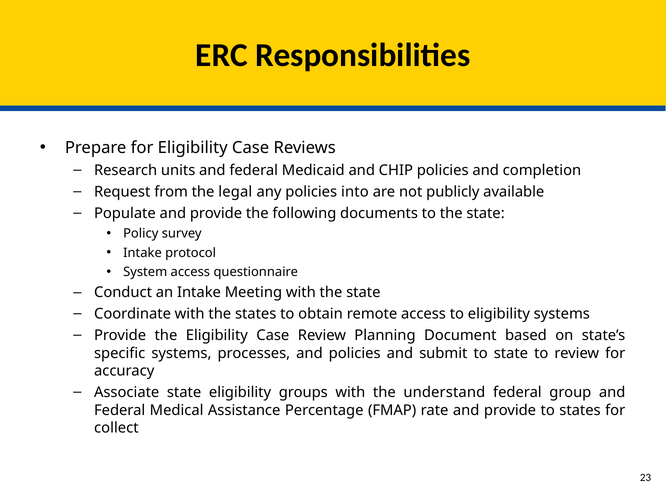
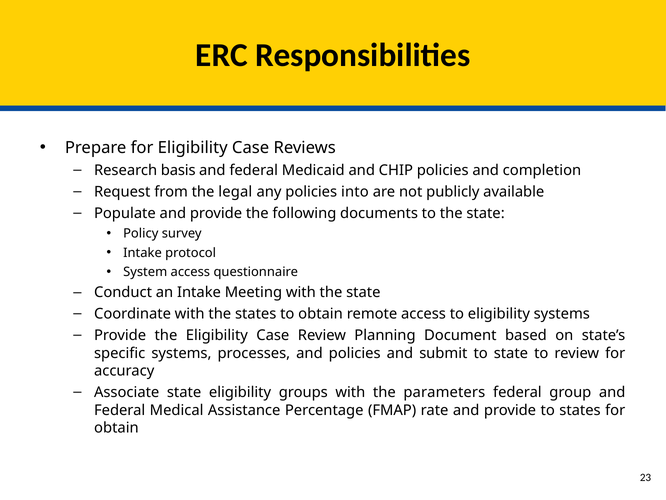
units: units -> basis
understand: understand -> parameters
collect at (116, 428): collect -> obtain
